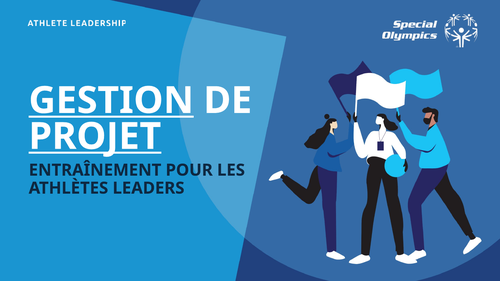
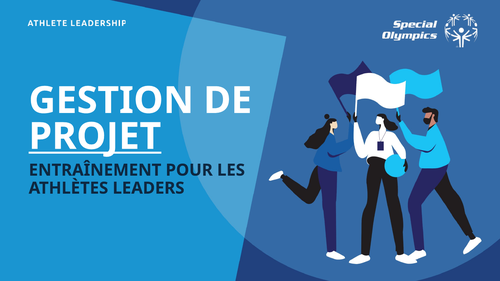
GESTION underline: present -> none
